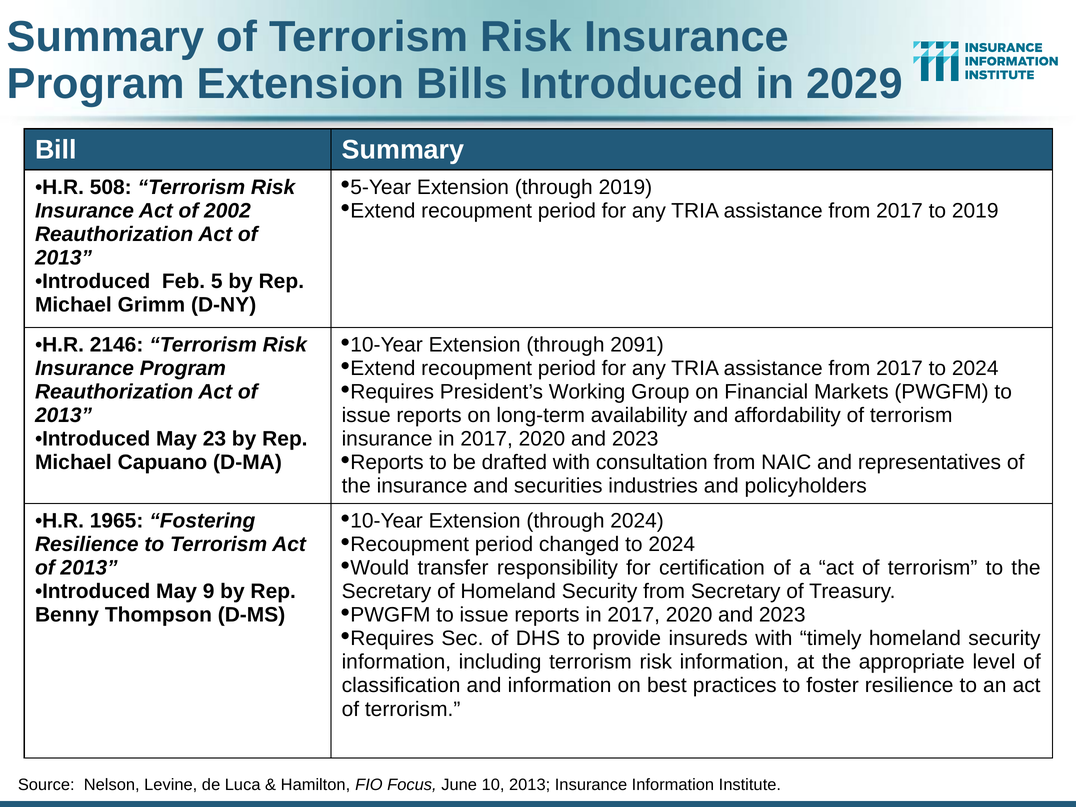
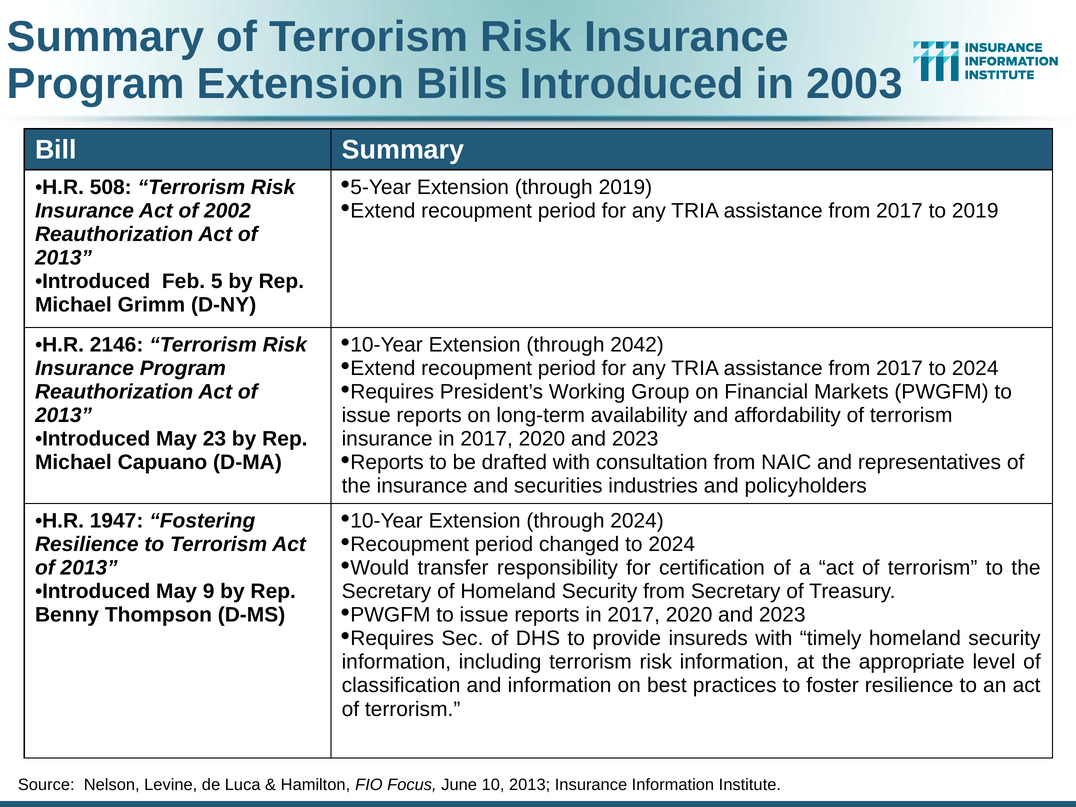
2029: 2029 -> 2003
2091: 2091 -> 2042
1965: 1965 -> 1947
